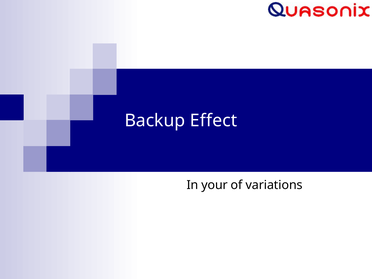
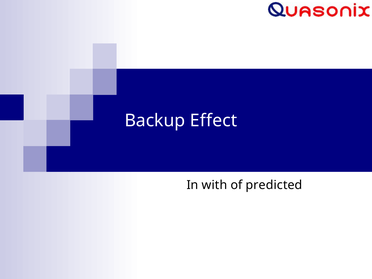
your: your -> with
variations: variations -> predicted
